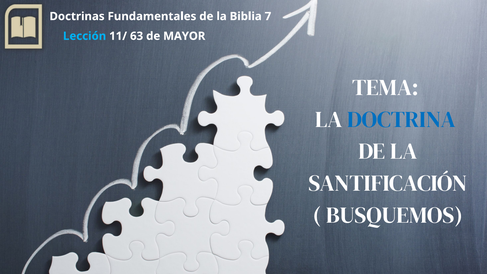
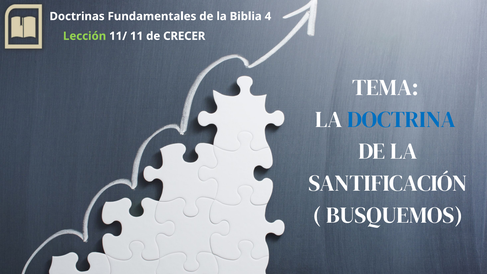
7: 7 -> 4
Lección colour: light blue -> light green
63: 63 -> 11
MAYOR: MAYOR -> CRECER
